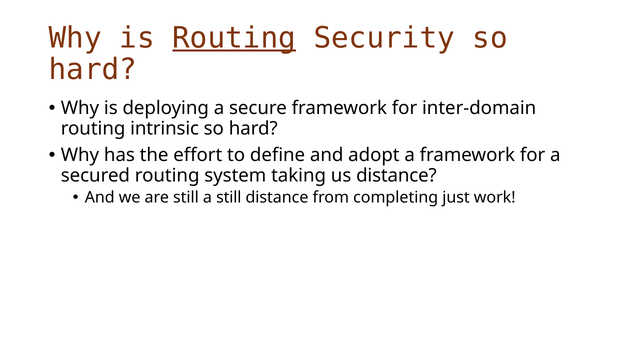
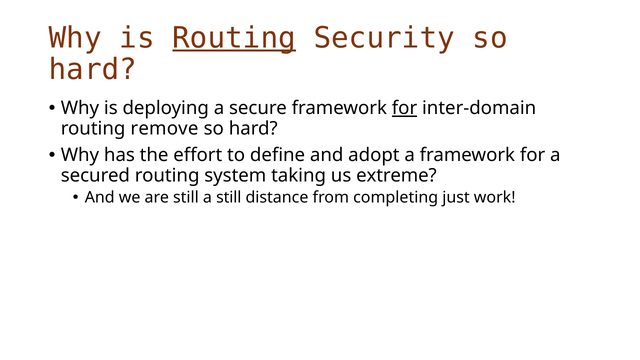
for at (405, 108) underline: none -> present
intrinsic: intrinsic -> remove
us distance: distance -> extreme
